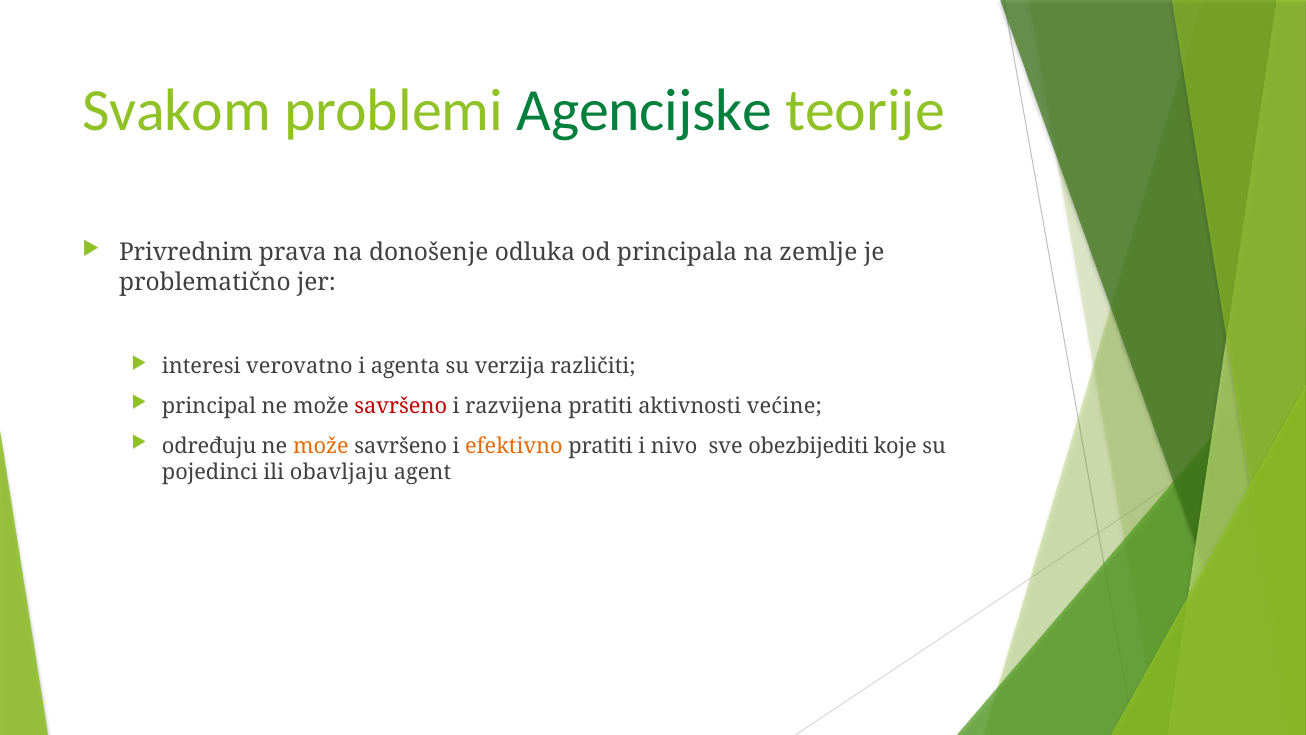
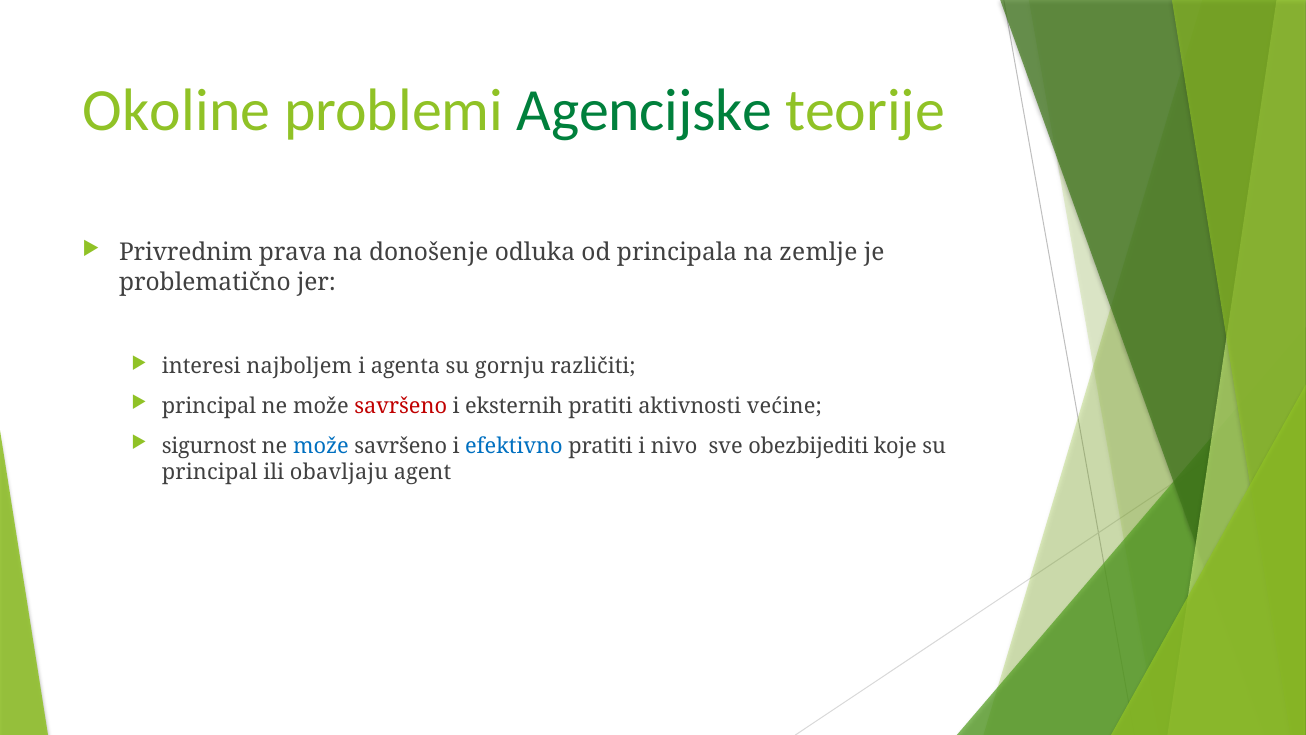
Svakom: Svakom -> Okoline
verovatno: verovatno -> najboljem
verzija: verzija -> gornju
razvijena: razvijena -> eksternih
određuju: određuju -> sigurnost
može at (321, 446) colour: orange -> blue
efektivno colour: orange -> blue
pojedinci at (210, 472): pojedinci -> principal
